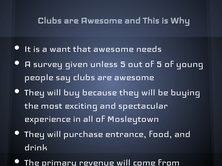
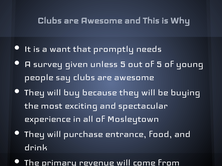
that awesome: awesome -> promptly
